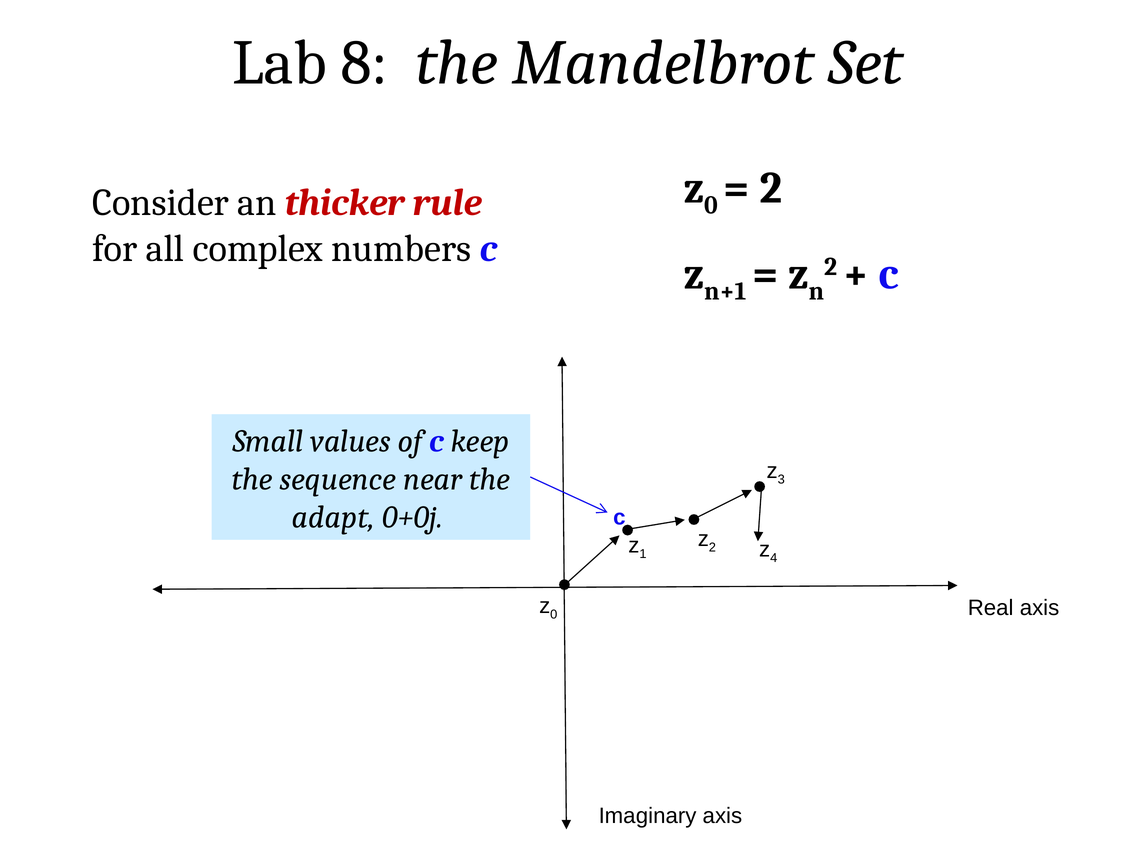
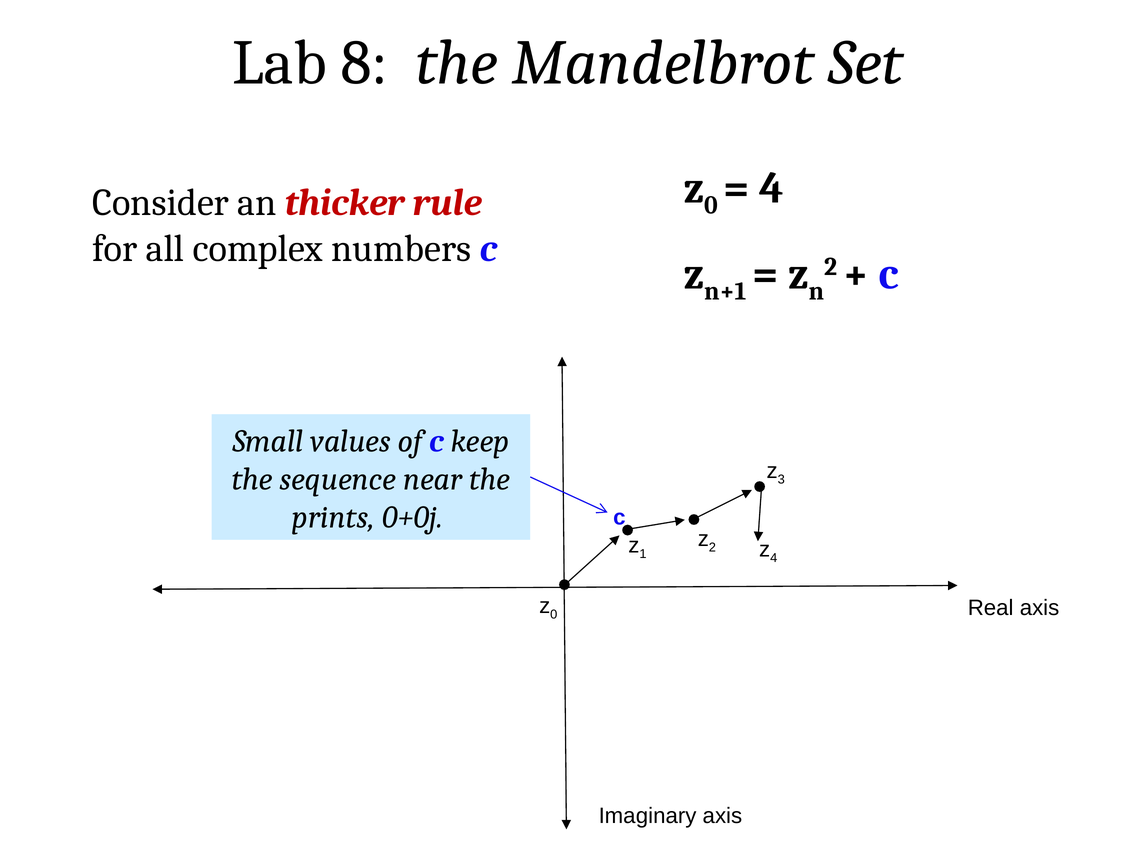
2 at (771, 188): 2 -> 4
adapt: adapt -> prints
